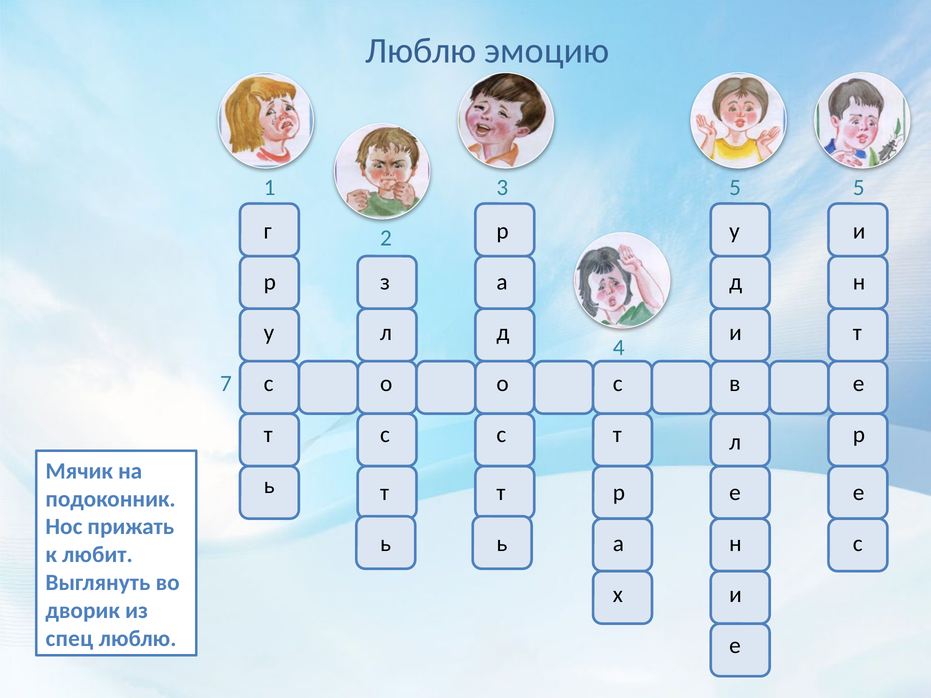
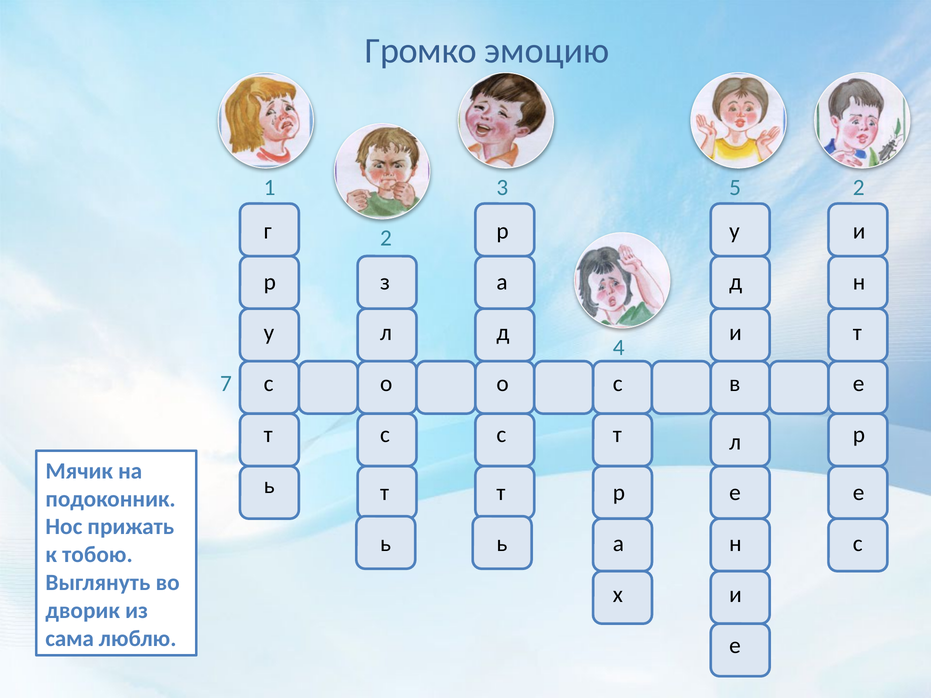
Люблю at (421, 51): Люблю -> Громко
5 5: 5 -> 2
любит: любит -> тобою
спец: спец -> сама
